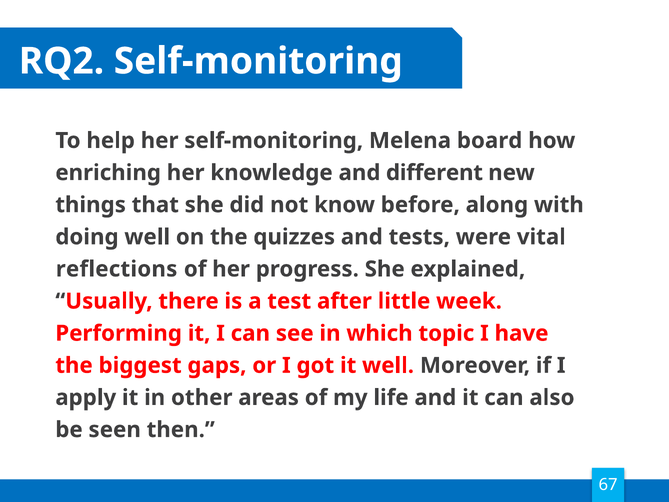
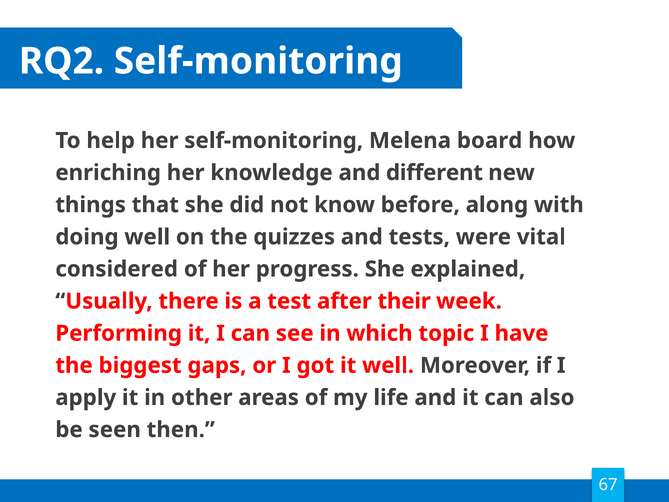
reflections: reflections -> considered
little: little -> their
